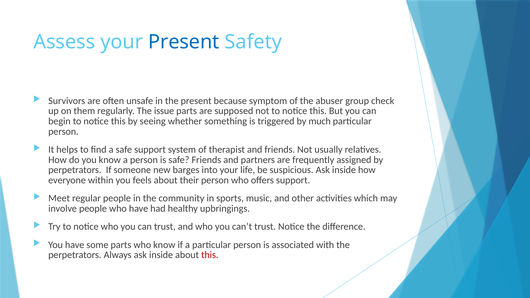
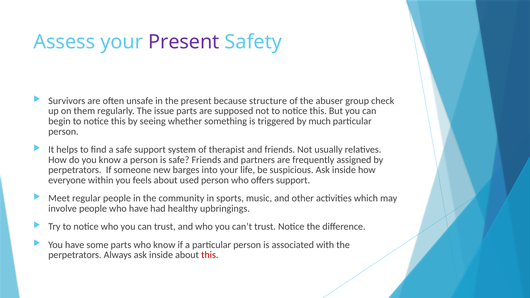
Present at (184, 42) colour: blue -> purple
symptom: symptom -> structure
their: their -> used
